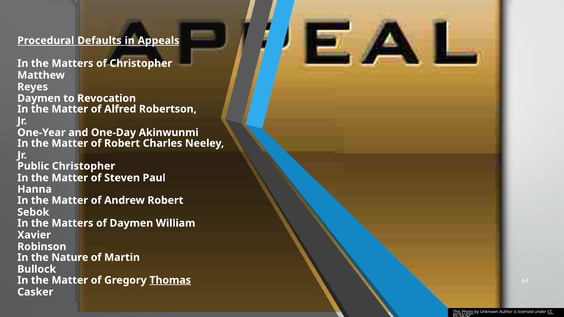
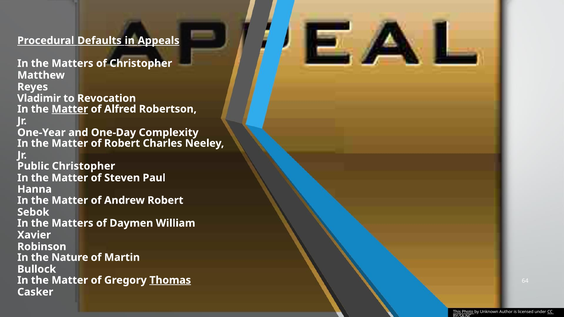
Daymen at (39, 98): Daymen -> Vladimir
Matter at (70, 109) underline: none -> present
Akinwunmi: Akinwunmi -> Complexity
